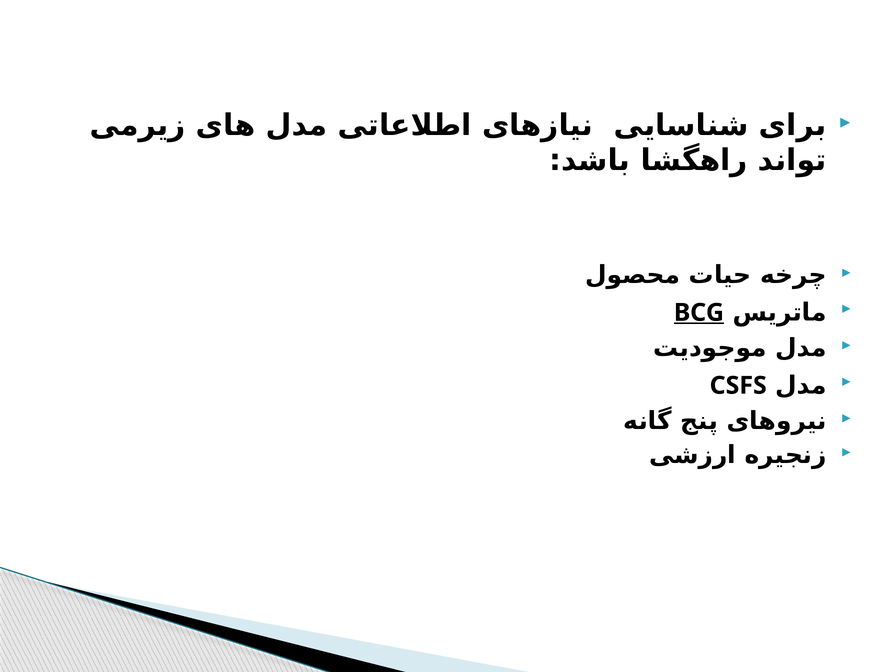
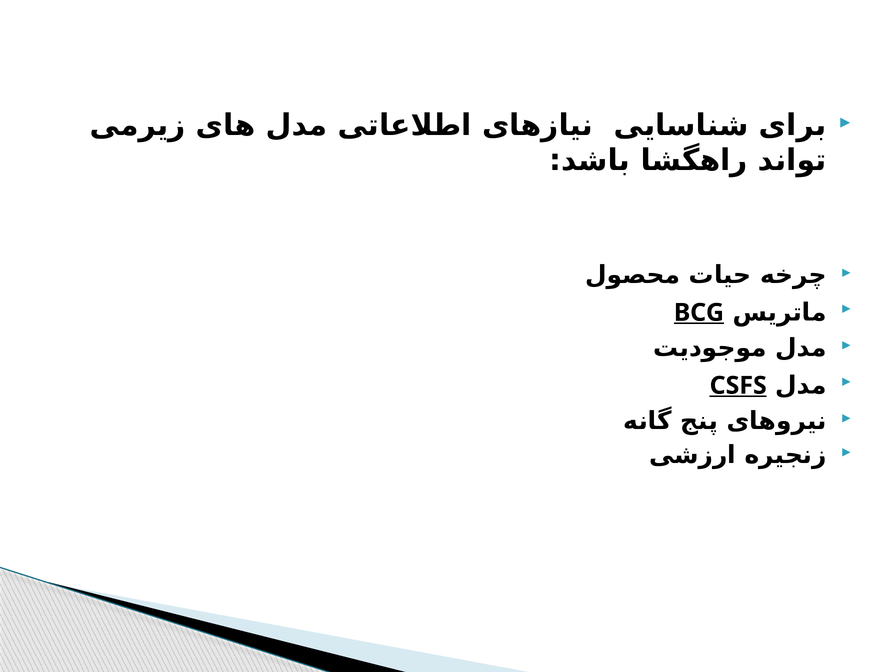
CSFS underline: none -> present
